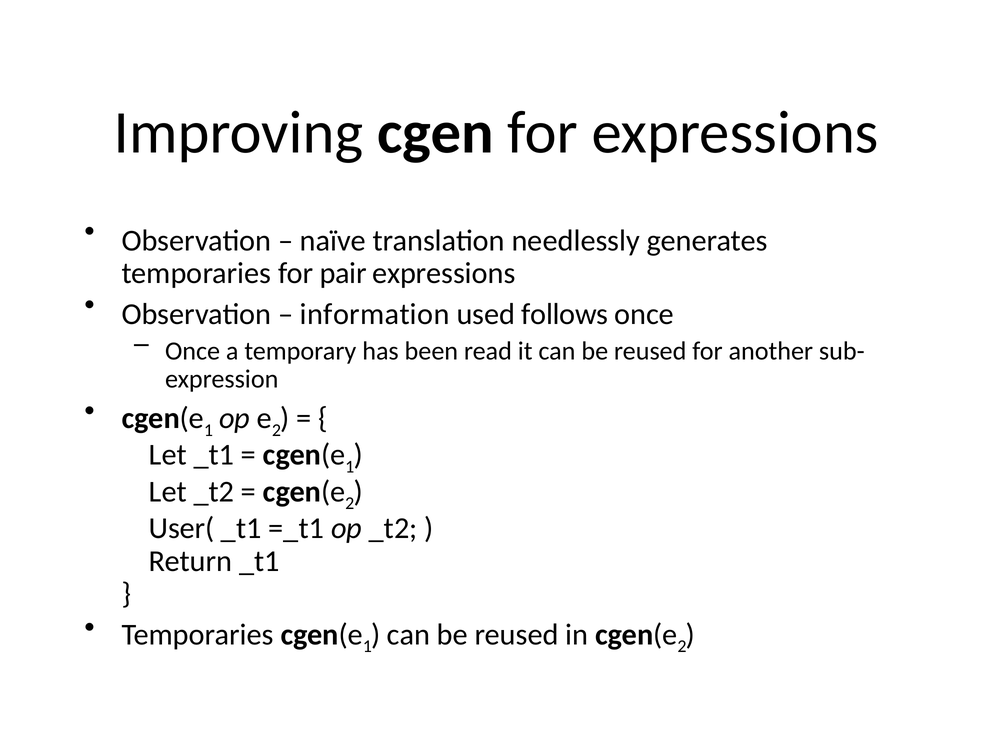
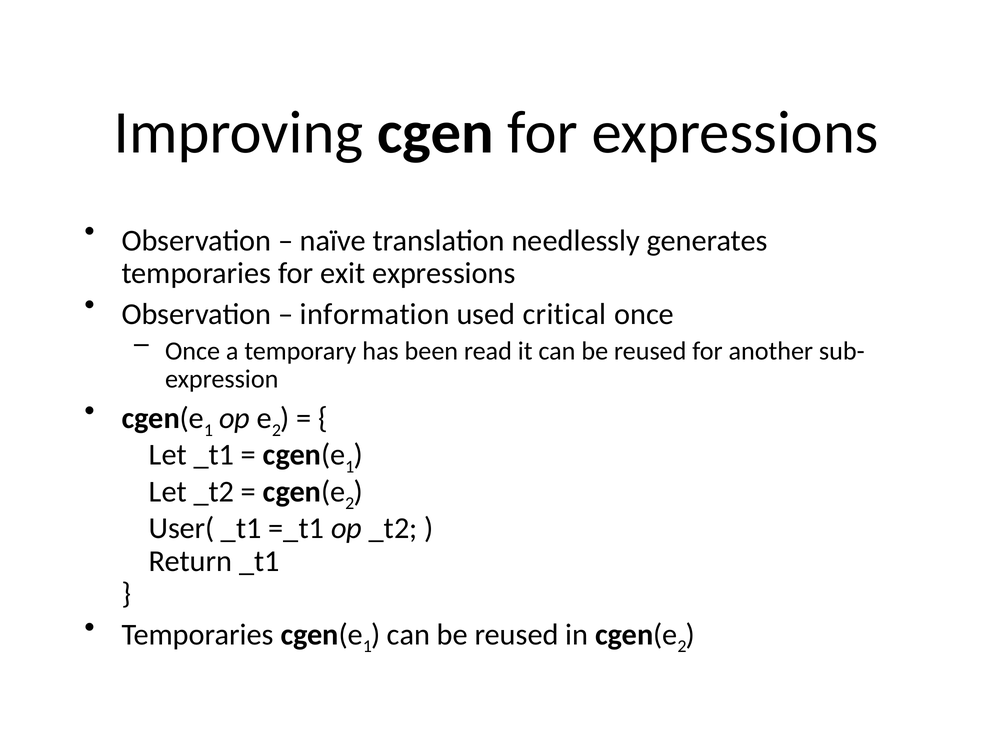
pair: pair -> exit
follows: follows -> critical
